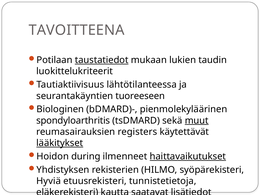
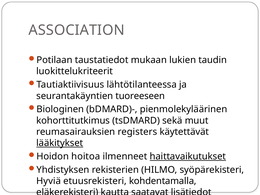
TAVOITTEENA: TAVOITTEENA -> ASSOCIATION
taustatiedot underline: present -> none
spondyloarthritis: spondyloarthritis -> kohorttitutkimus
muut underline: present -> none
during: during -> hoitoa
tunnistetietoja: tunnistetietoja -> kohdentamalla
